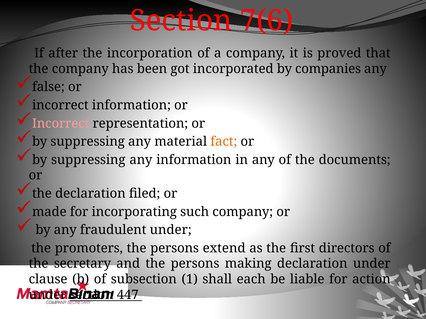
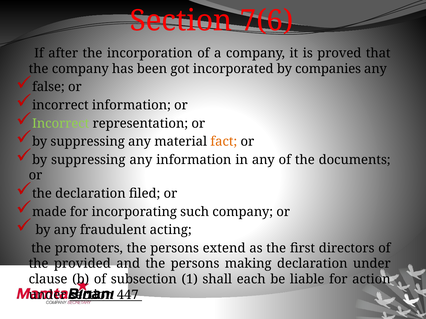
Incorrect at (61, 124) colour: pink -> light green
fraudulent under: under -> acting
secretary: secretary -> provided
